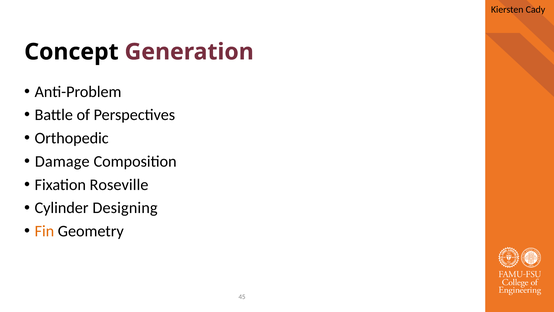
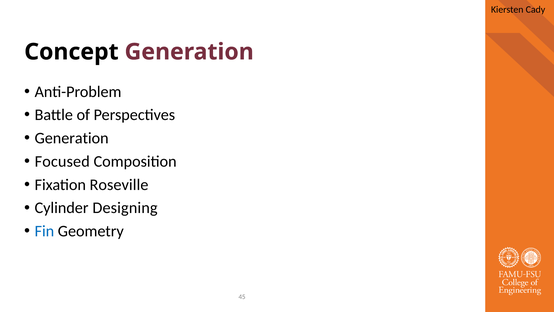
Orthopedic at (72, 138): Orthopedic -> Generation
Damage: Damage -> Focused
Fin colour: orange -> blue
